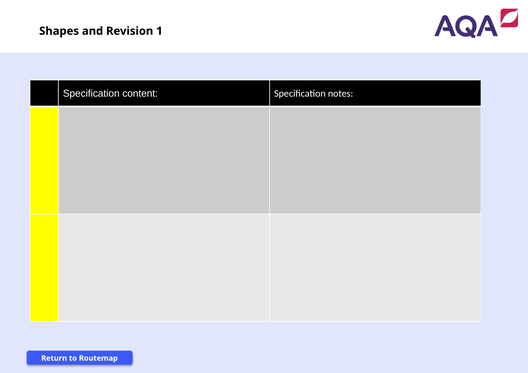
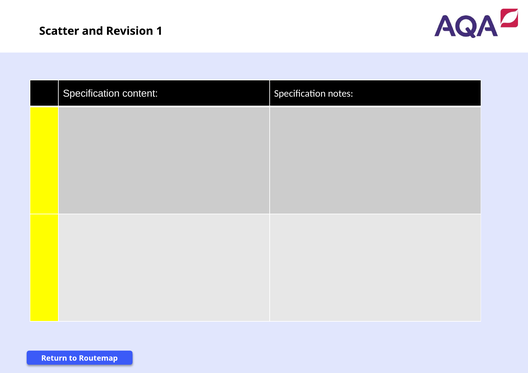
Shapes: Shapes -> Scatter
